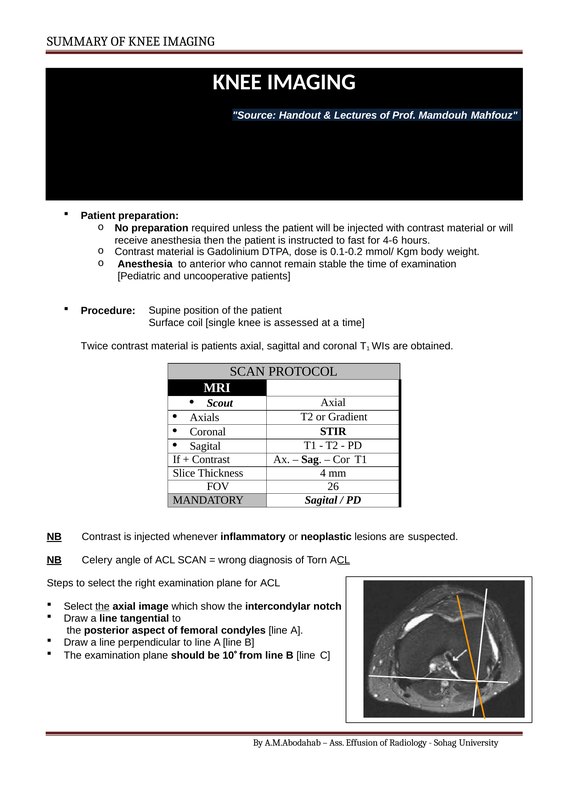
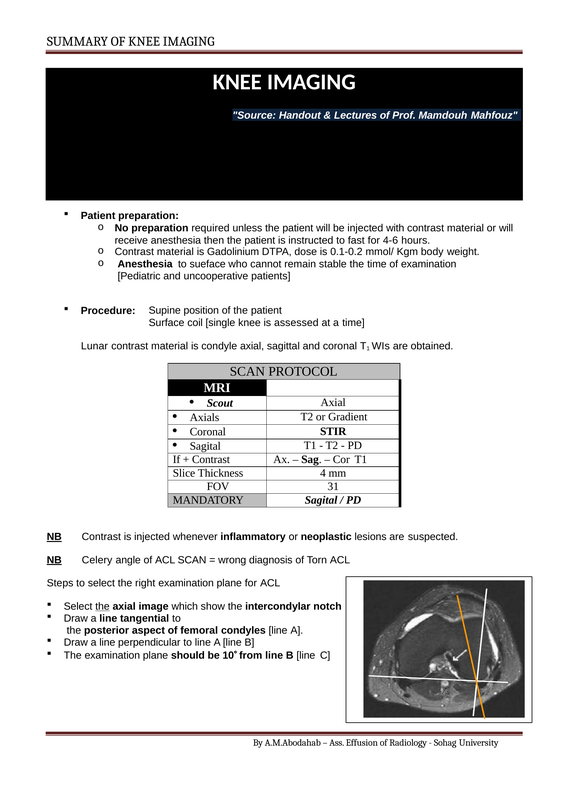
anterior: anterior -> sueface
Twice: Twice -> Lunar
is patients: patients -> condyle
26: 26 -> 31
ACL at (340, 560) underline: present -> none
